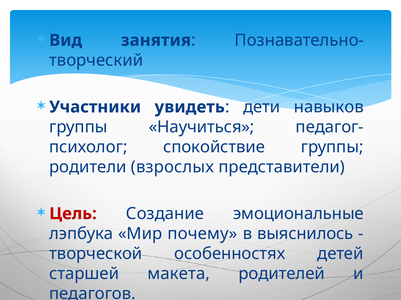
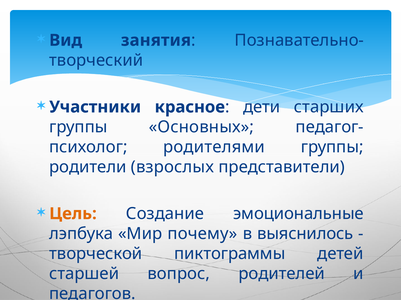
увидеть: увидеть -> красное
навыков: навыков -> старших
Научиться: Научиться -> Основных
спокойствие: спокойствие -> родителями
Цель colour: red -> orange
особенностях: особенностях -> пиктограммы
макета: макета -> вопрос
